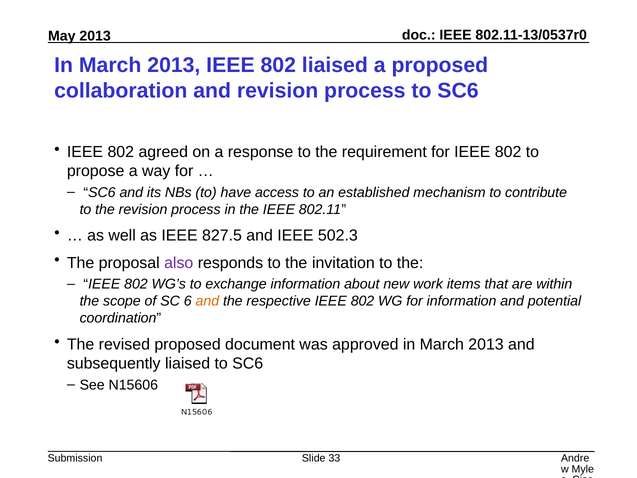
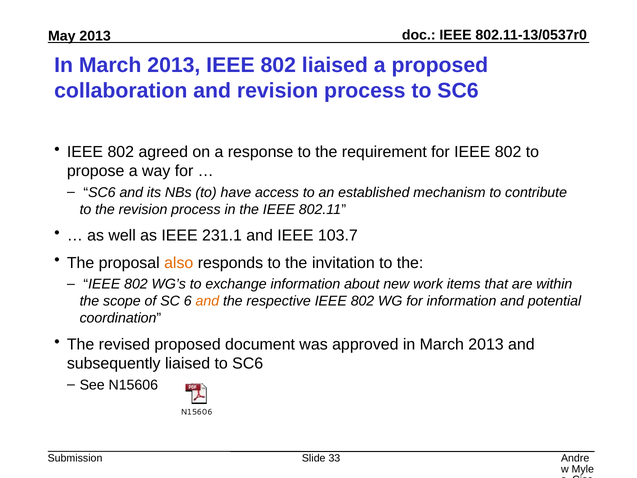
827.5: 827.5 -> 231.1
502.3: 502.3 -> 103.7
also colour: purple -> orange
